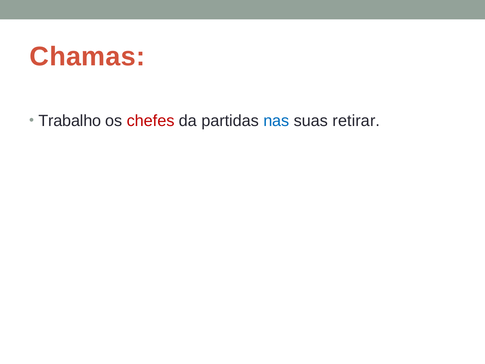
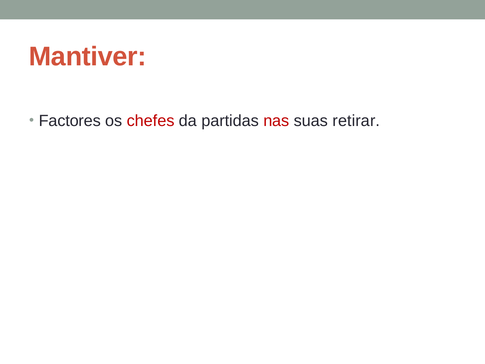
Chamas: Chamas -> Mantiver
Trabalho: Trabalho -> Factores
nas colour: blue -> red
